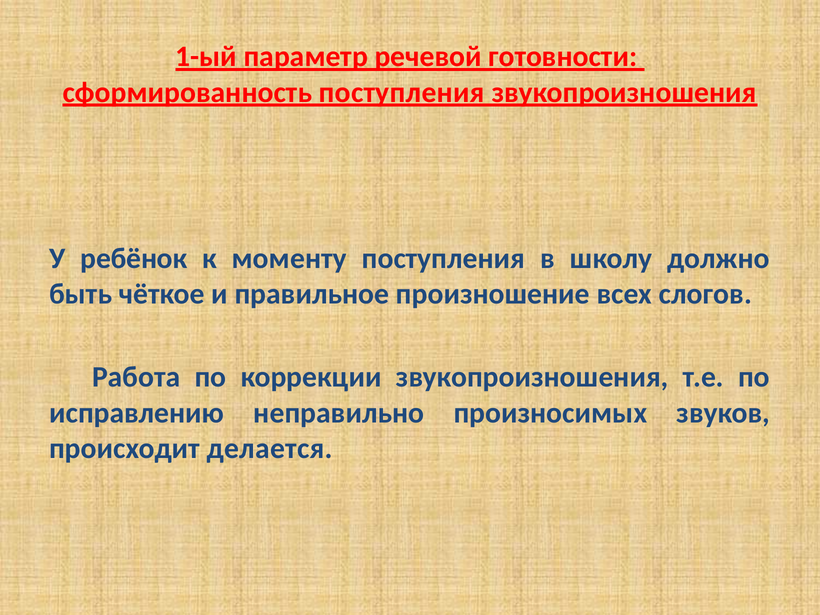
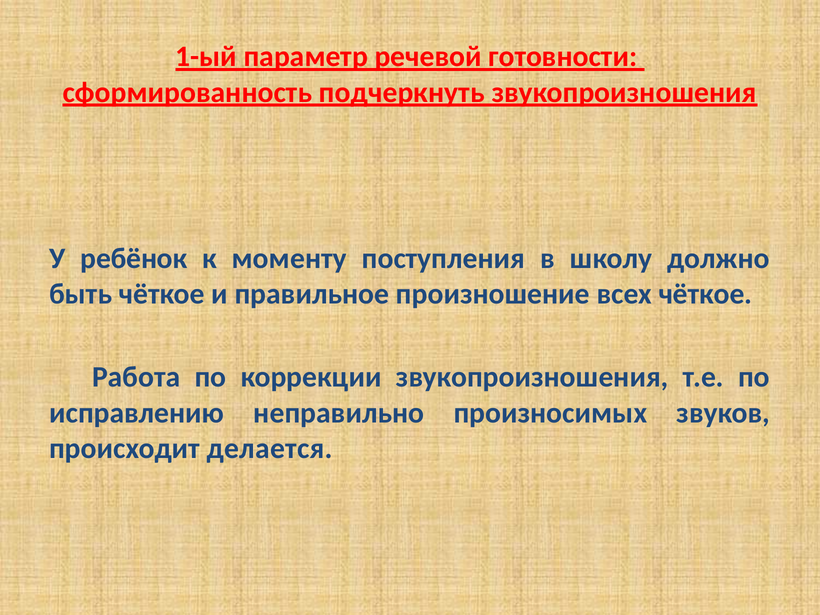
сформированность поступления: поступления -> подчеркнуть
всех слогов: слогов -> чёткое
